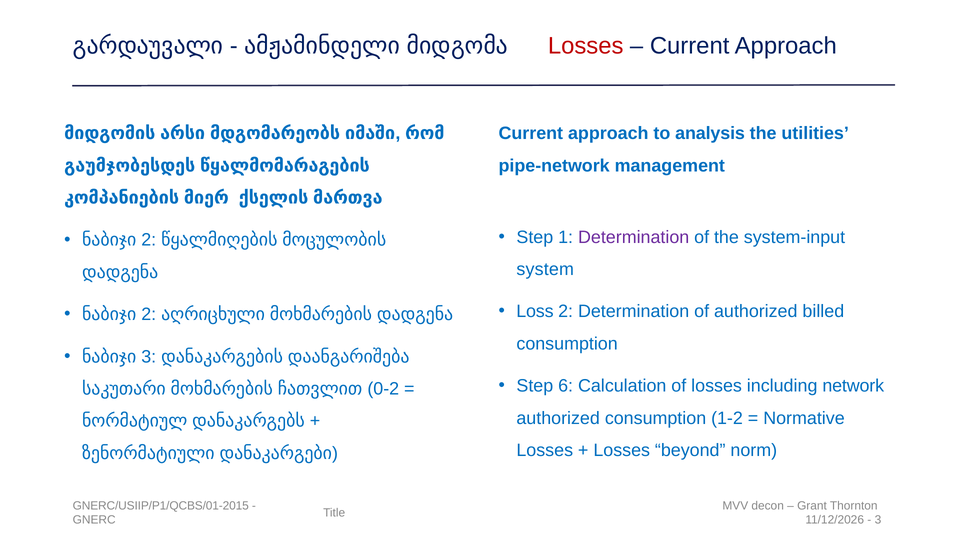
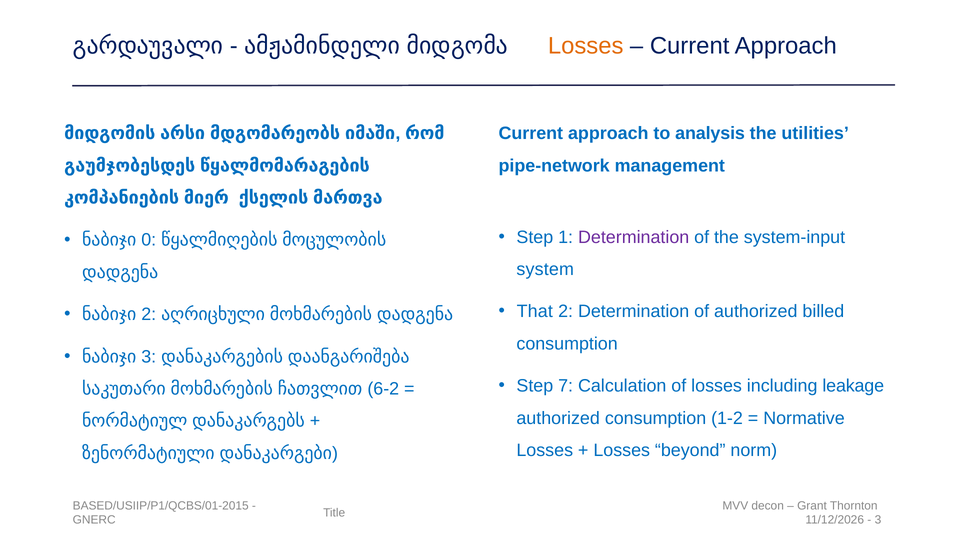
Losses at (586, 46) colour: red -> orange
2 at (149, 240): 2 -> 0
Loss: Loss -> That
6: 6 -> 7
network: network -> leakage
0-2: 0-2 -> 6-2
GNERC/USIIP/P1/QCBS/01-2015: GNERC/USIIP/P1/QCBS/01-2015 -> BASED/USIIP/P1/QCBS/01-2015
